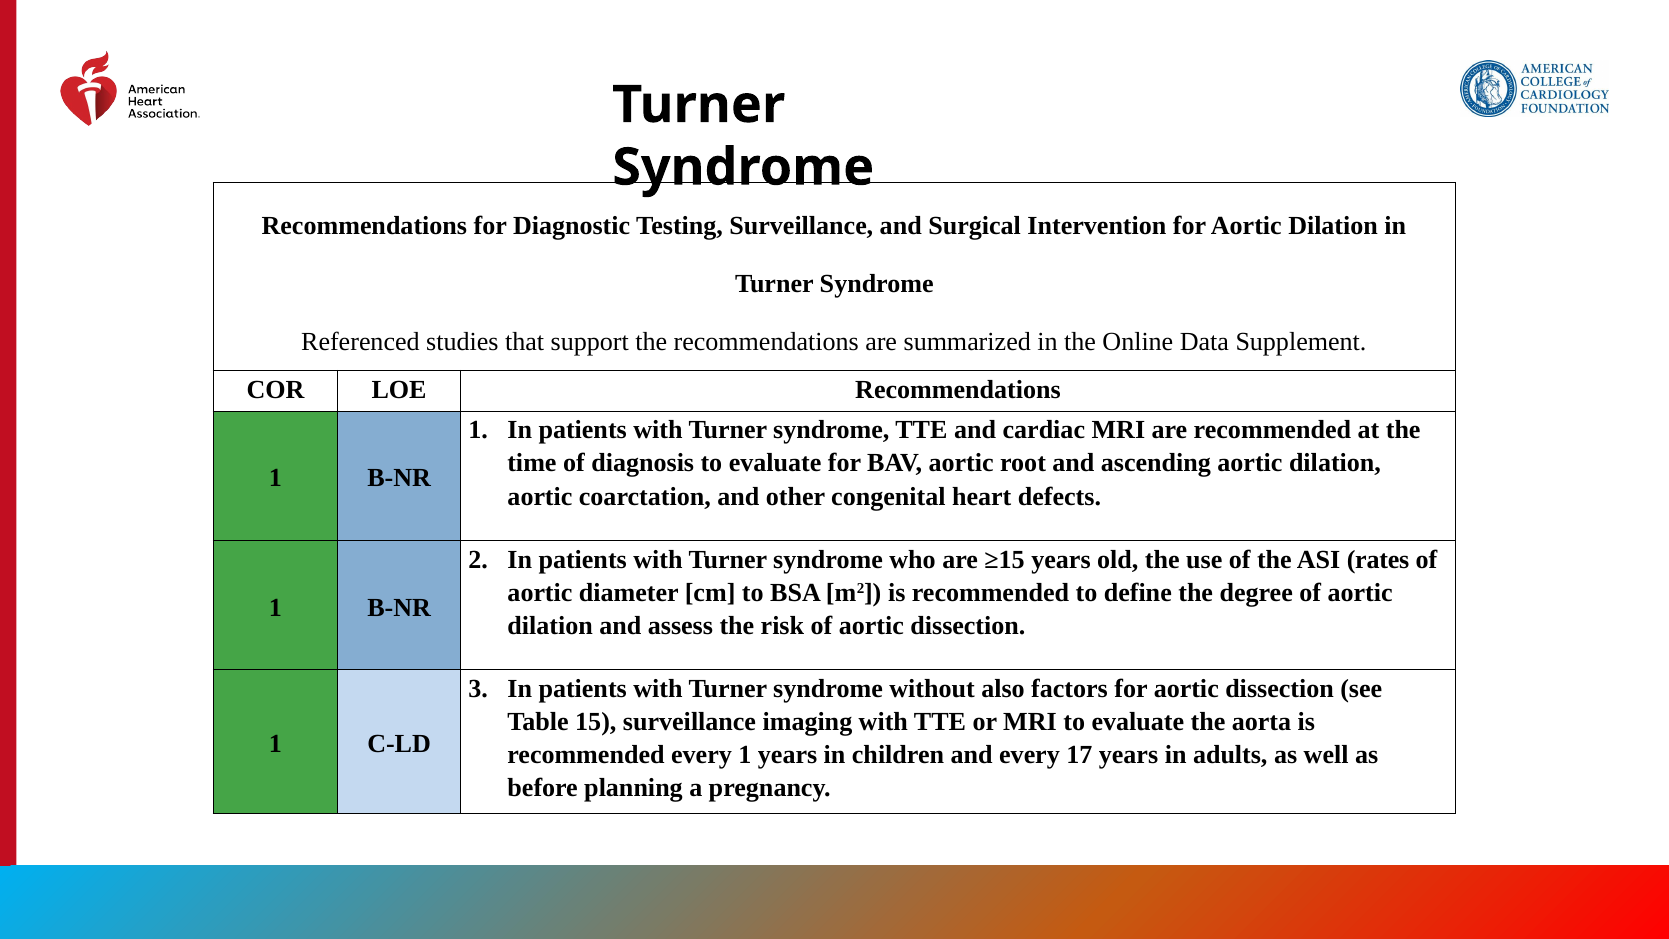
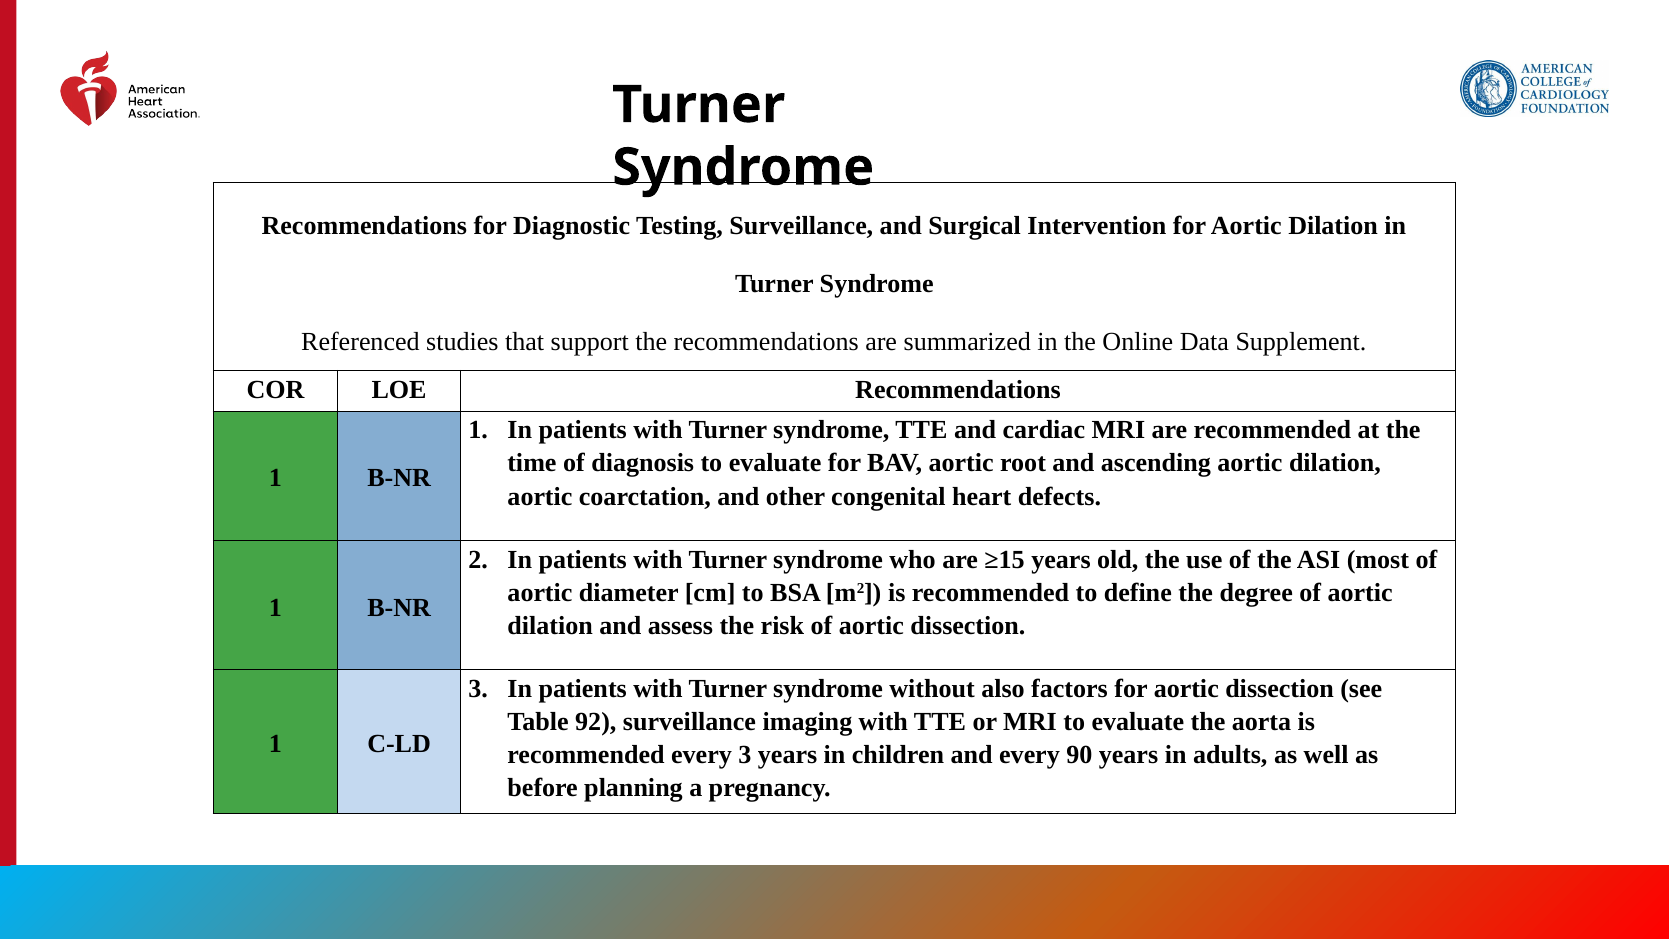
rates: rates -> most
15: 15 -> 92
every 1: 1 -> 3
17: 17 -> 90
